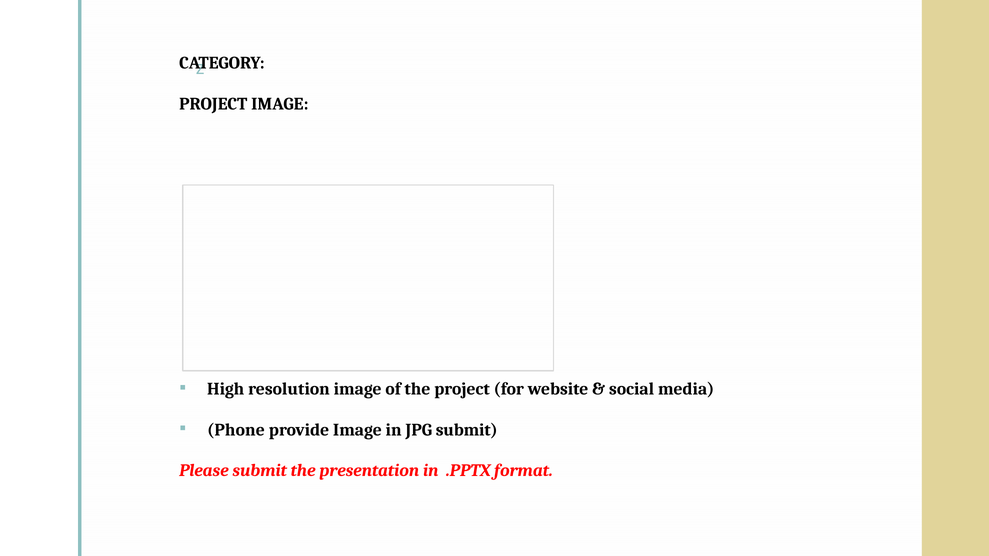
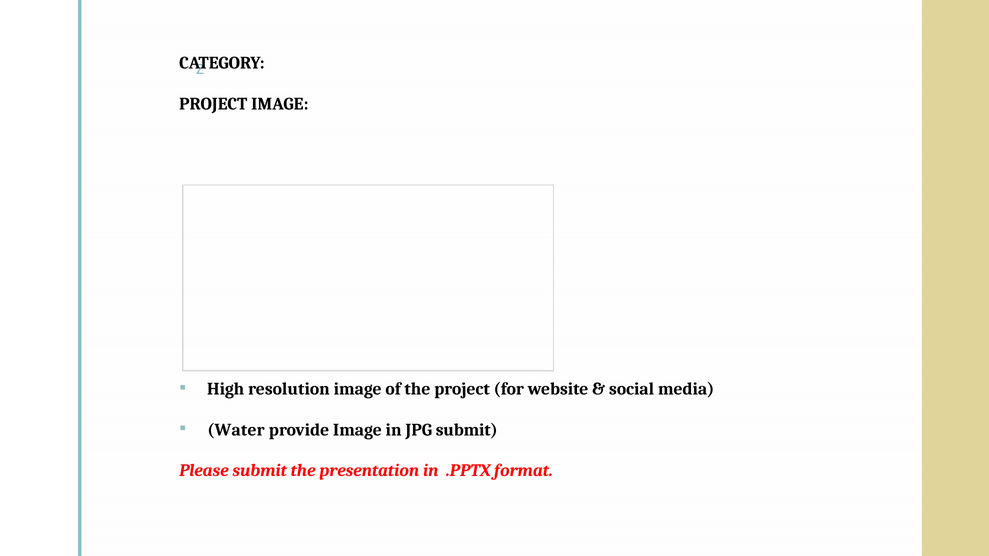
Phone: Phone -> Water
